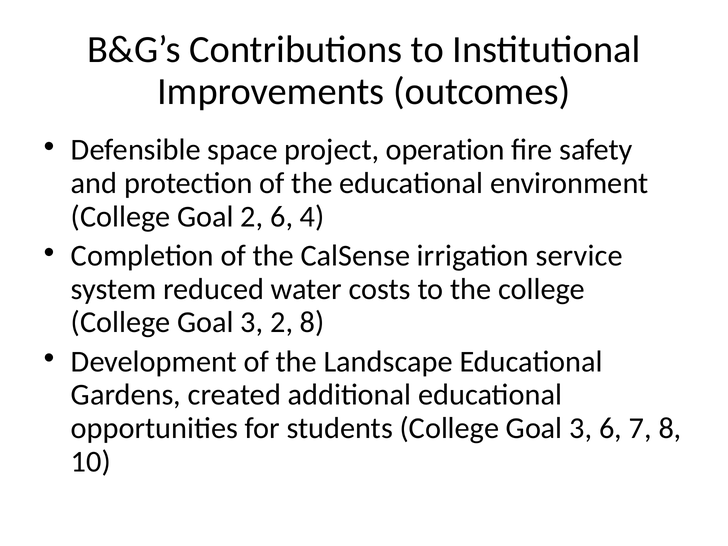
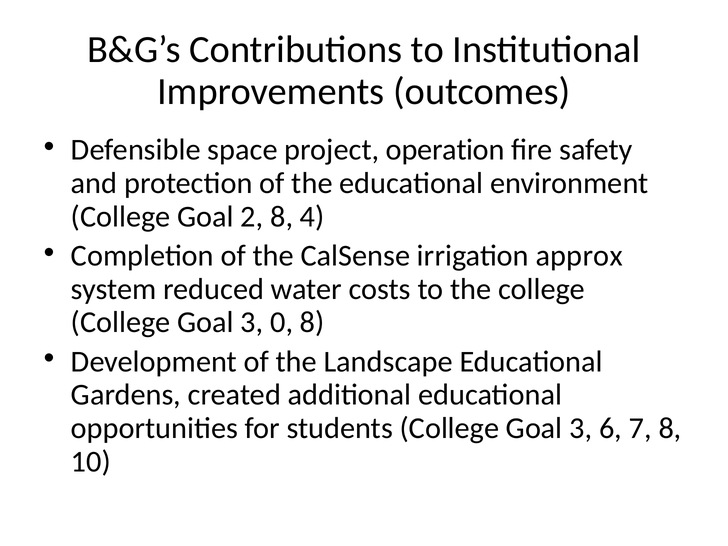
2 6: 6 -> 8
service: service -> approx
3 2: 2 -> 0
